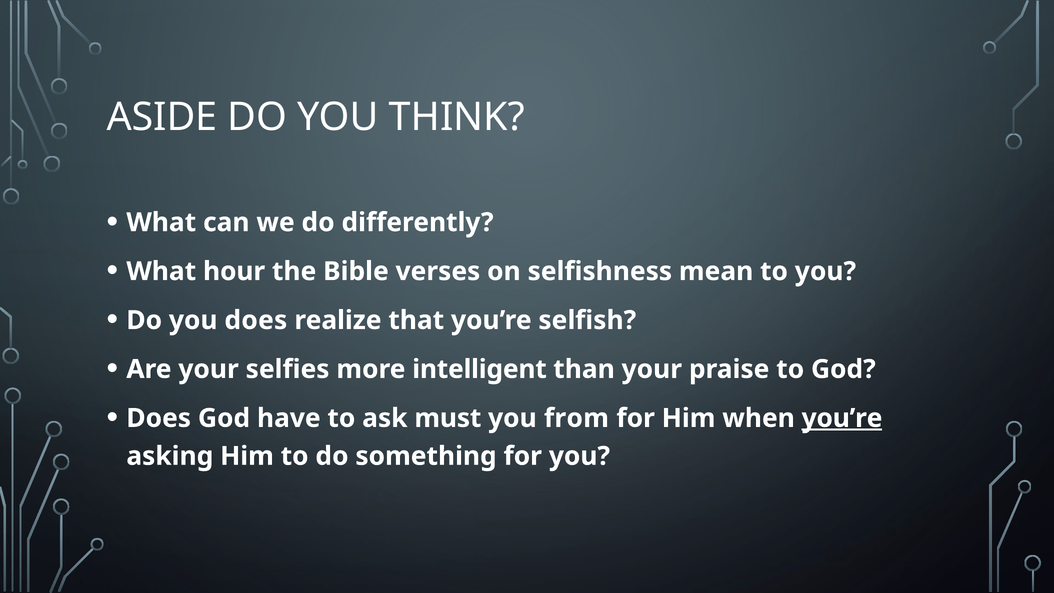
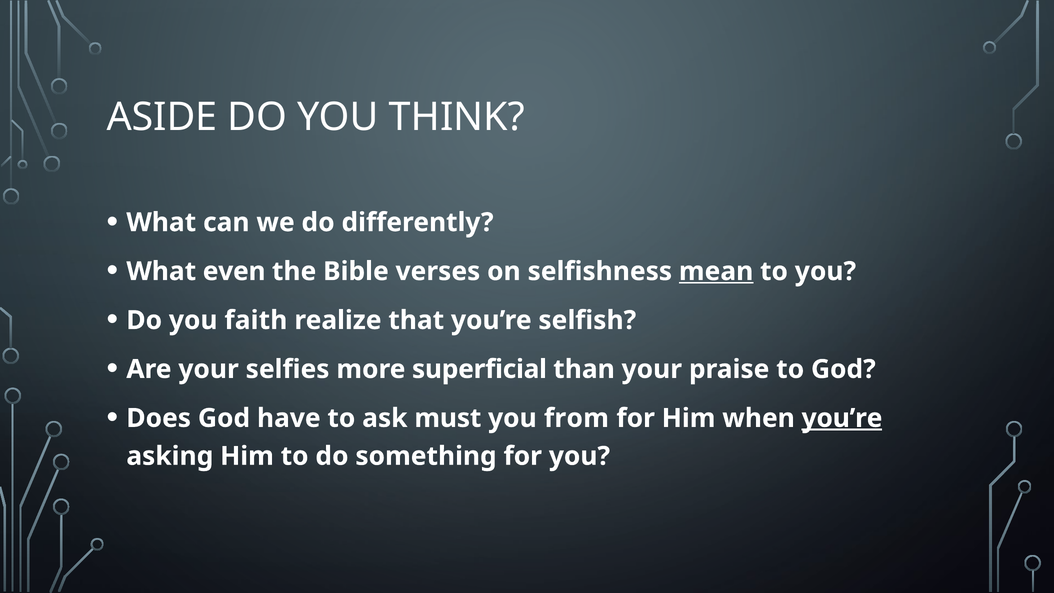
hour: hour -> even
mean underline: none -> present
you does: does -> faith
intelligent: intelligent -> superficial
